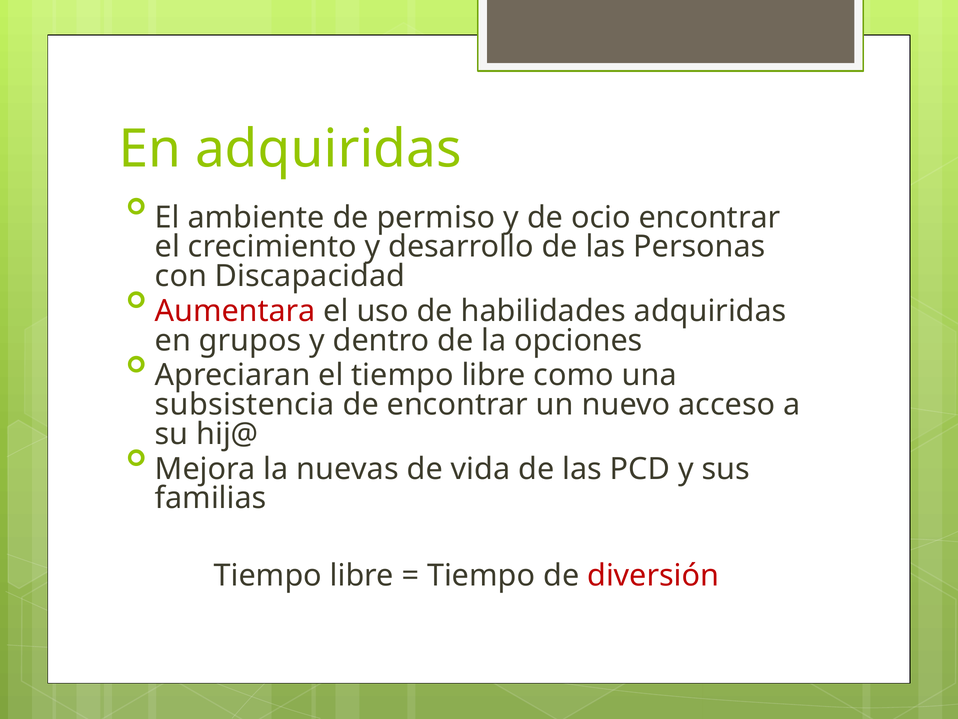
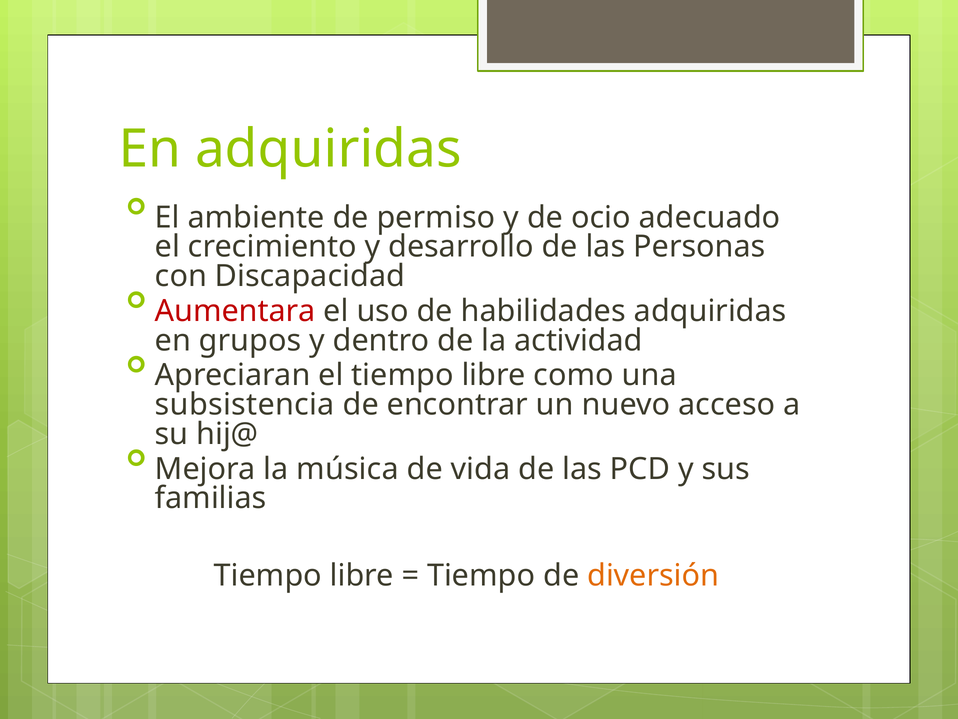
ocio encontrar: encontrar -> adecuado
opciones: opciones -> actividad
nuevas: nuevas -> música
diversión colour: red -> orange
